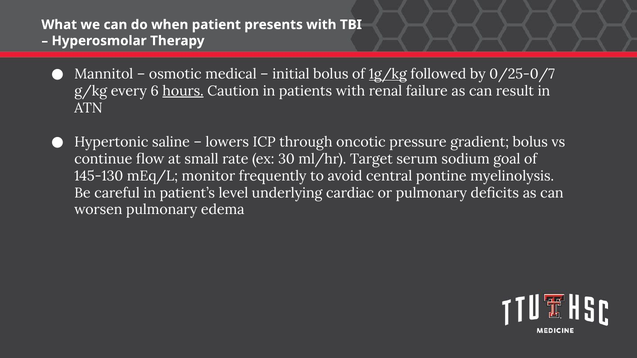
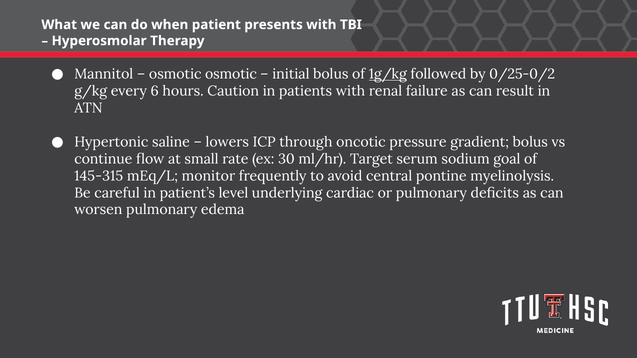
osmotic medical: medical -> osmotic
0/25-0/7: 0/25-0/7 -> 0/25-0/2
hours underline: present -> none
145-130: 145-130 -> 145-315
